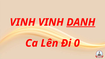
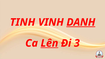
VINH at (23, 22): VINH -> TINH
Lên underline: none -> present
0: 0 -> 3
